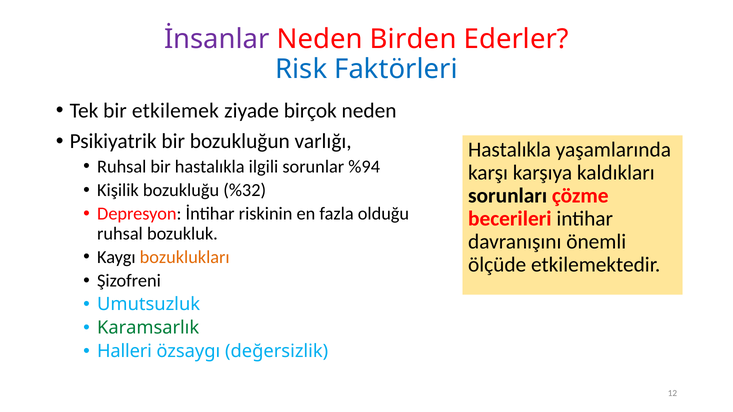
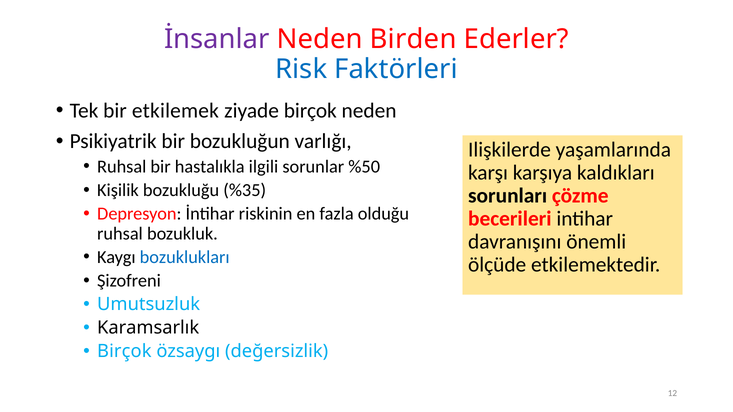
Hastalıkla at (510, 150): Hastalıkla -> Ilişkilerde
%94: %94 -> %50
%32: %32 -> %35
bozuklukları colour: orange -> blue
Karamsarlık colour: green -> black
Halleri at (124, 352): Halleri -> Birçok
